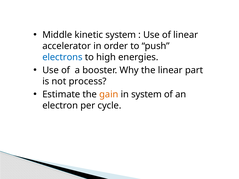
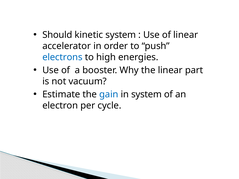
Middle: Middle -> Should
process: process -> vacuum
gain colour: orange -> blue
